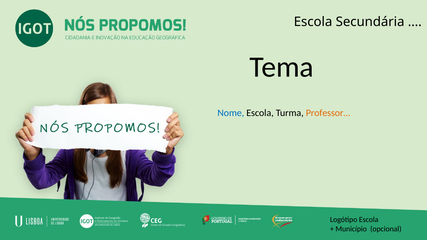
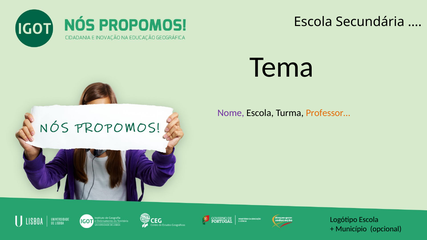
Nome colour: blue -> purple
